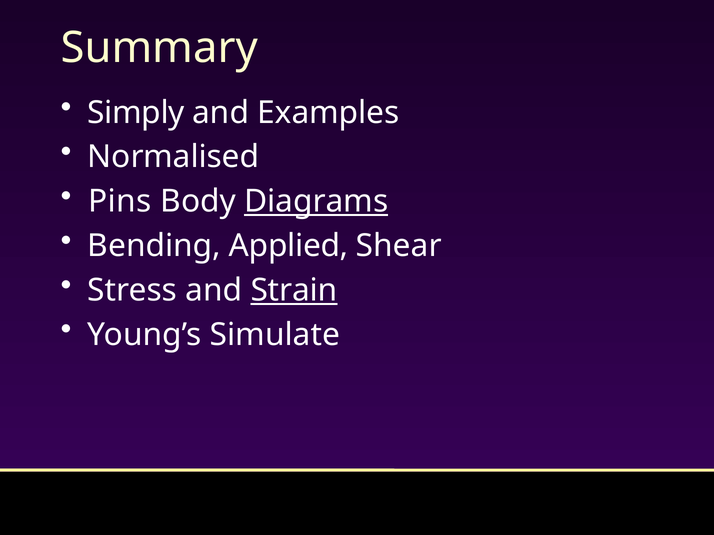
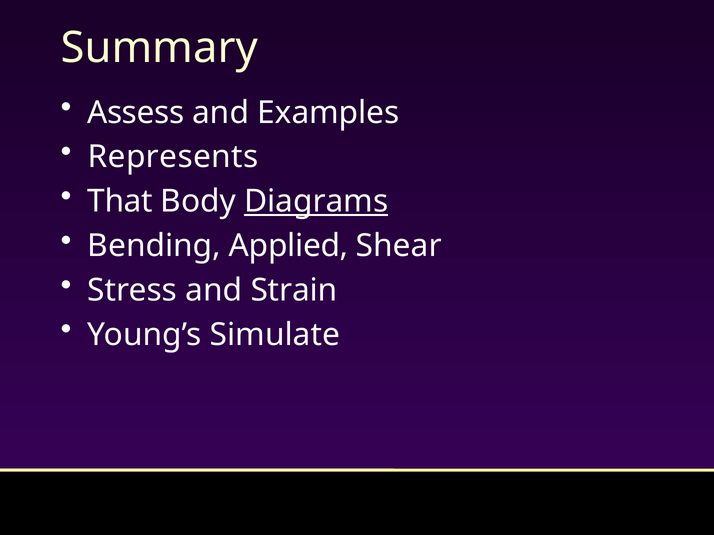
Simply: Simply -> Assess
Normalised: Normalised -> Represents
Pins: Pins -> That
Strain underline: present -> none
